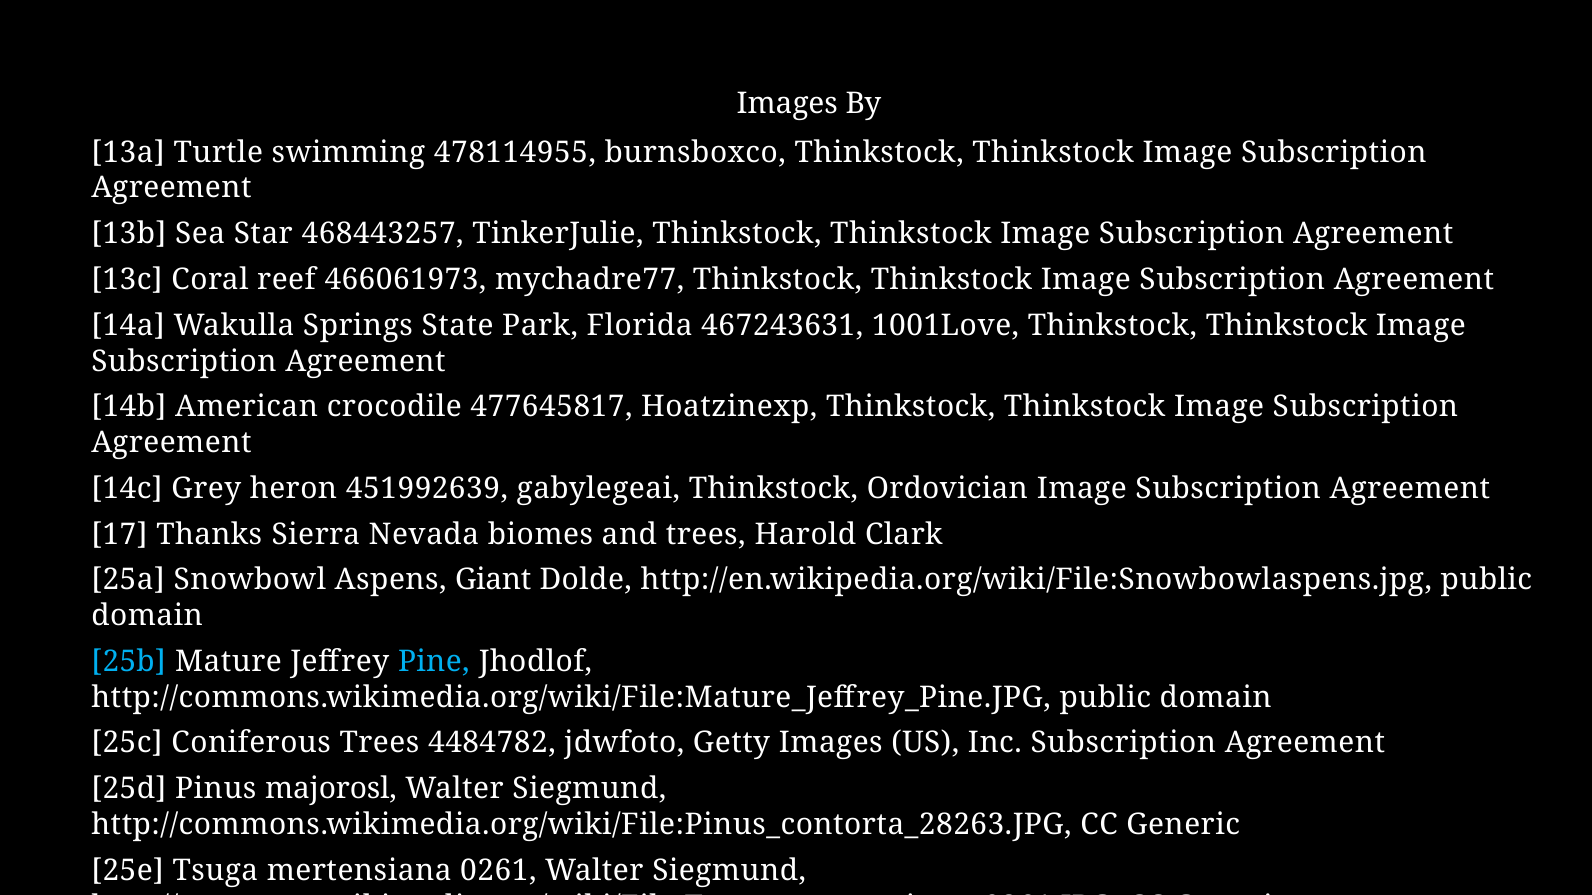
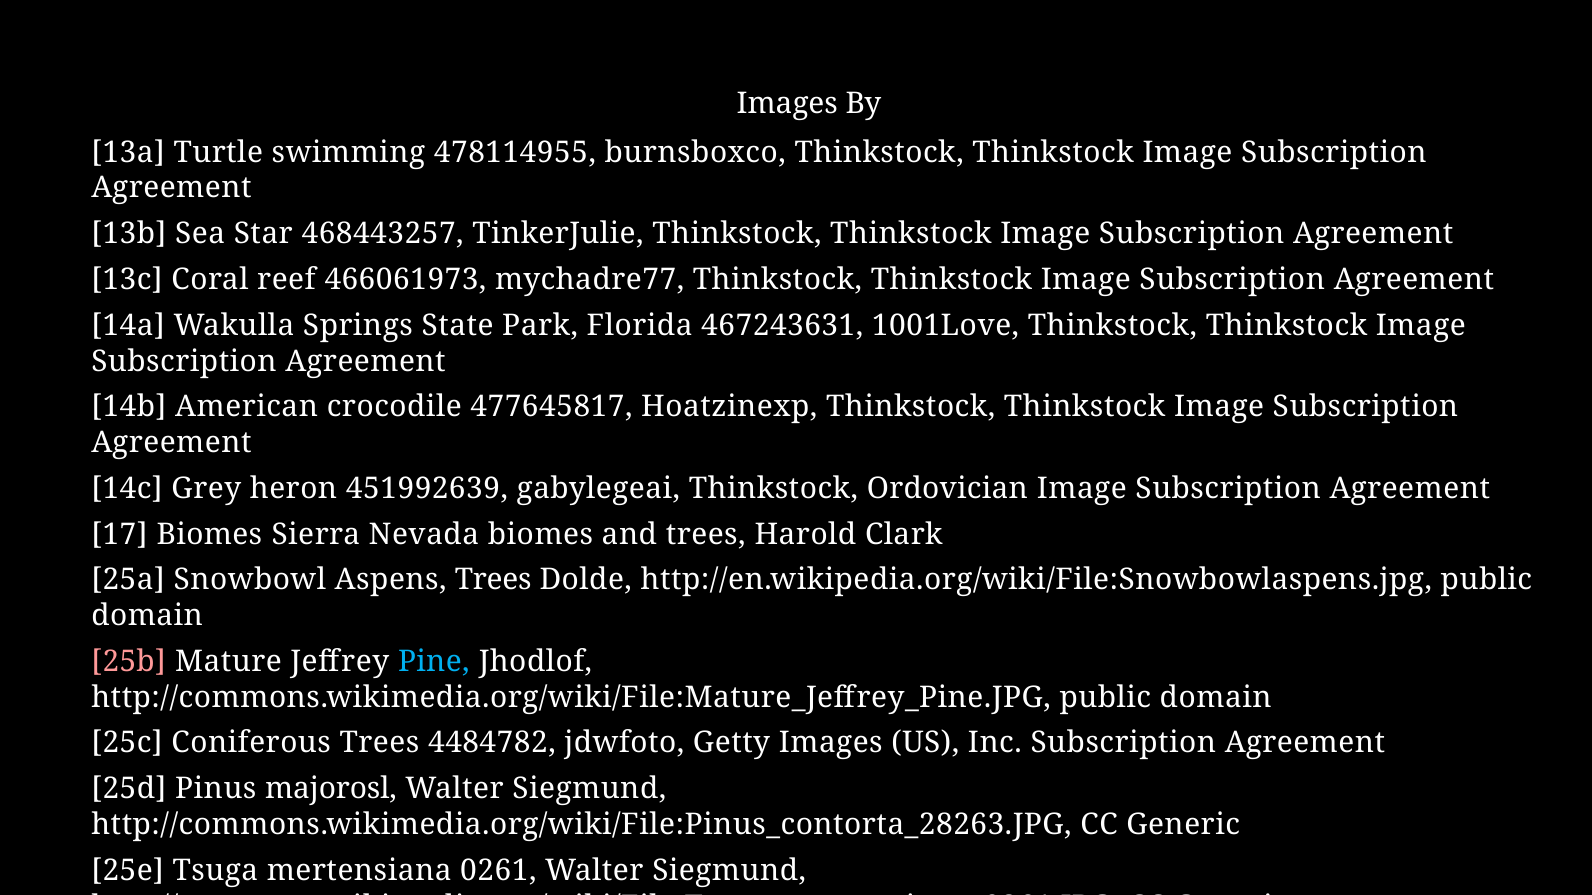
17 Thanks: Thanks -> Biomes
Aspens Giant: Giant -> Trees
25b colour: light blue -> pink
